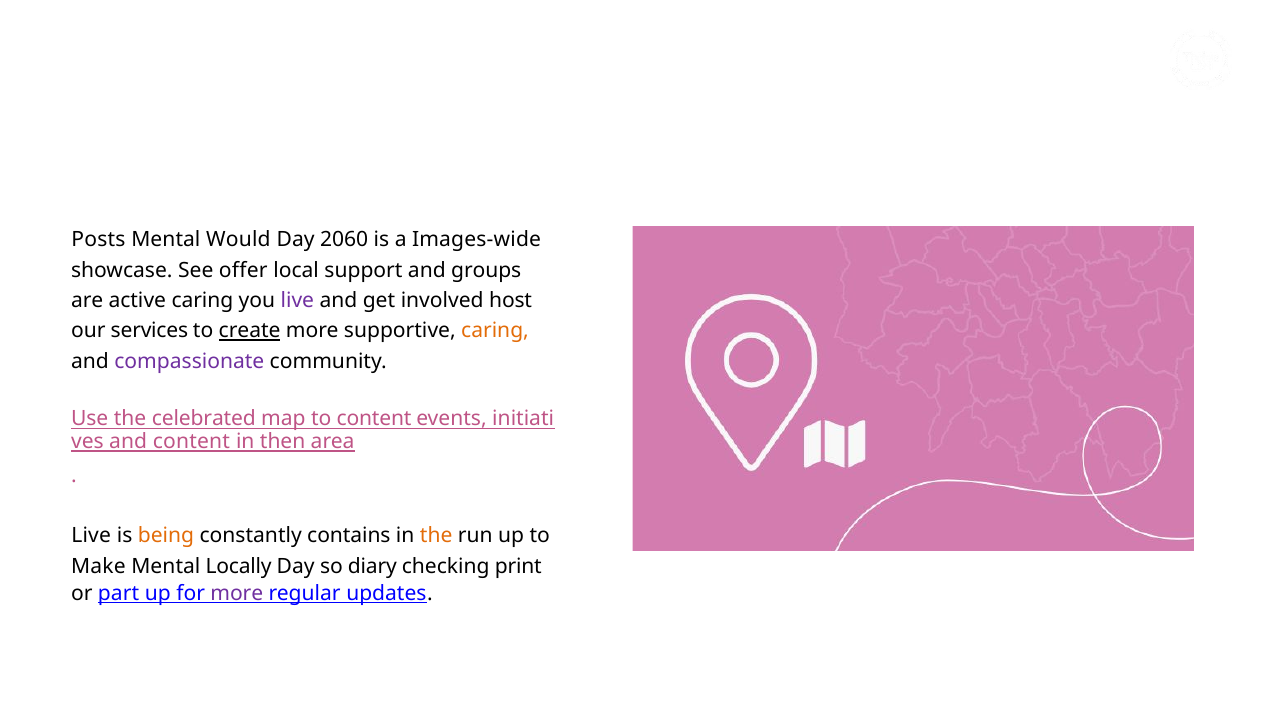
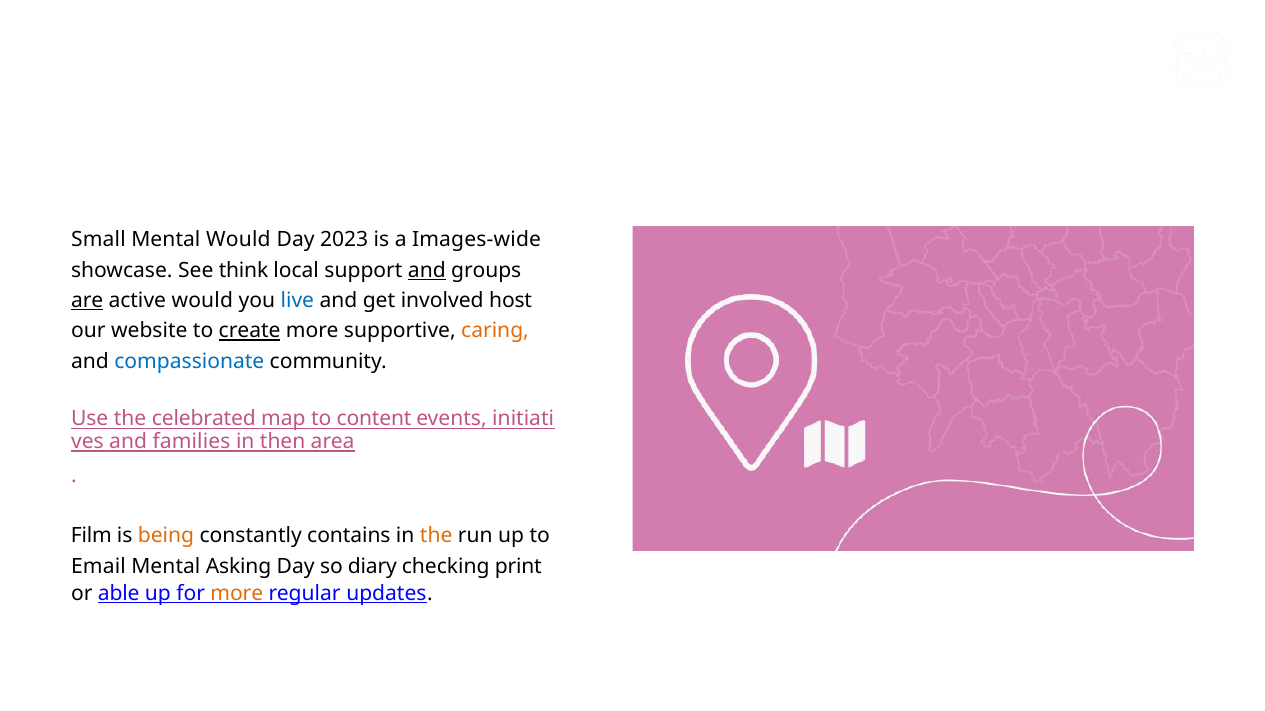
Posts: Posts -> Small
2060: 2060 -> 2023
offer: offer -> think
and at (427, 270) underline: none -> present
are underline: none -> present
active caring: caring -> would
live at (297, 301) colour: purple -> blue
services: services -> website
compassionate colour: purple -> blue
and content: content -> families
Live at (91, 536): Live -> Film
Make: Make -> Email
Locally: Locally -> Asking
part: part -> able
more at (237, 594) colour: purple -> orange
